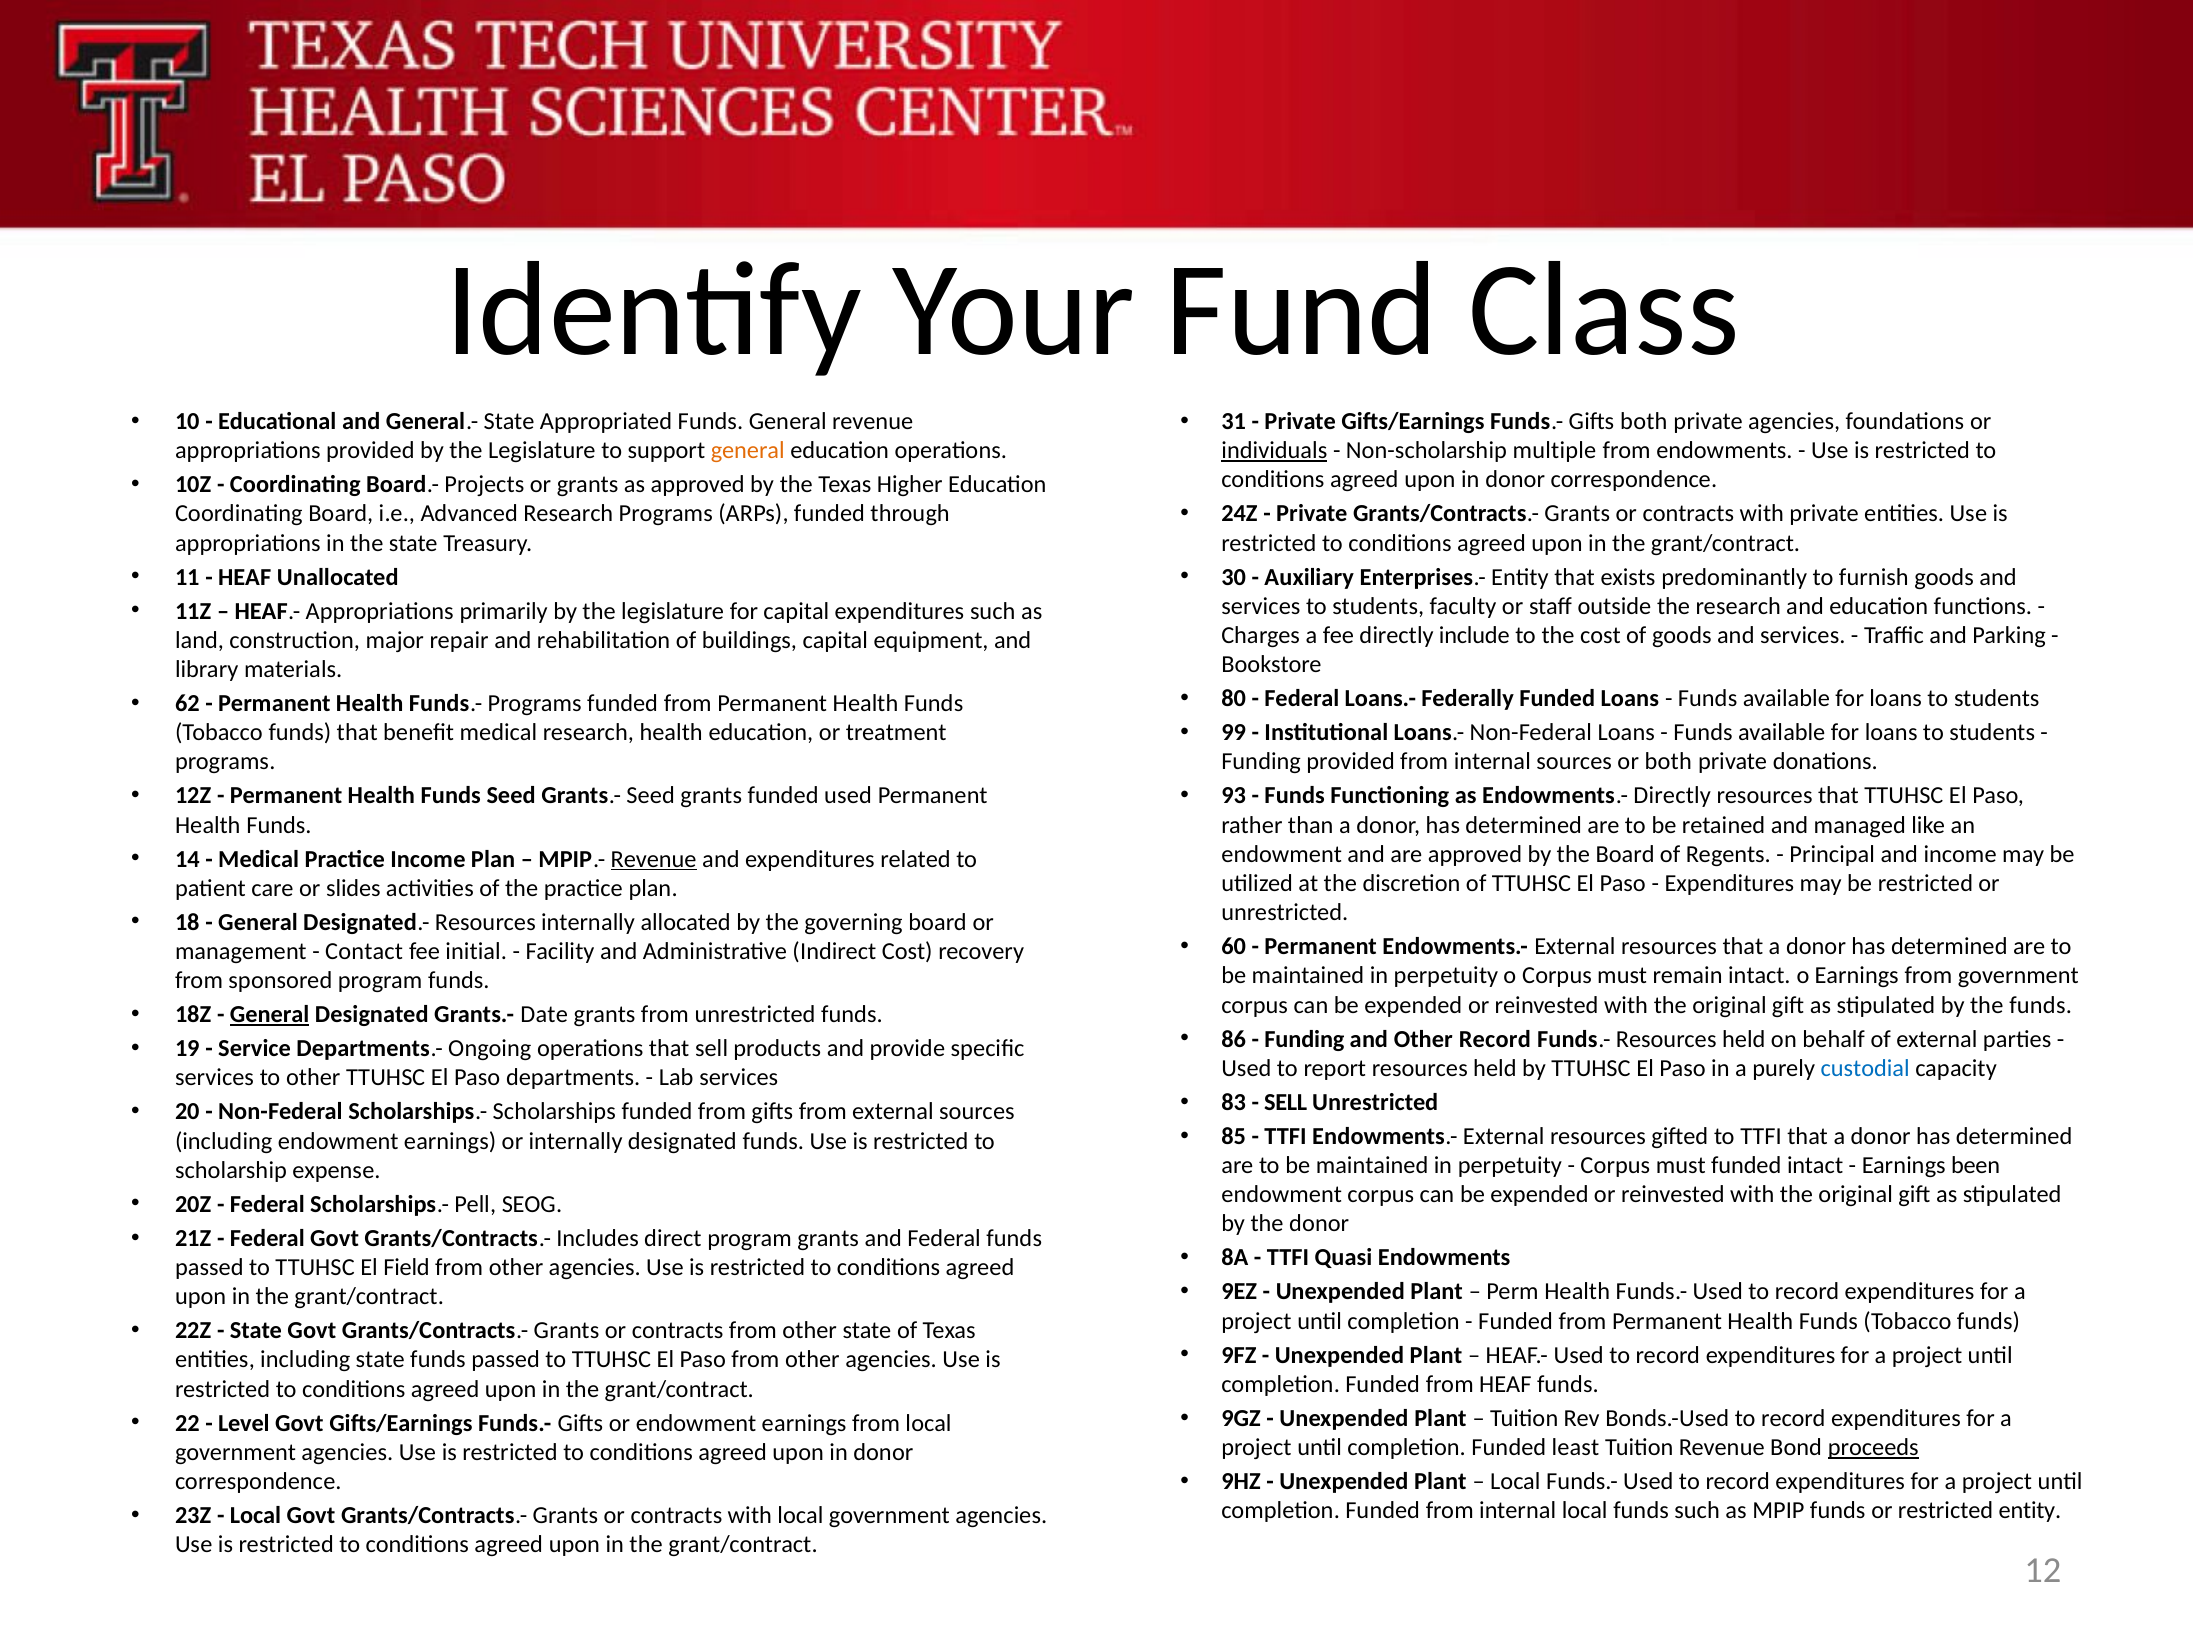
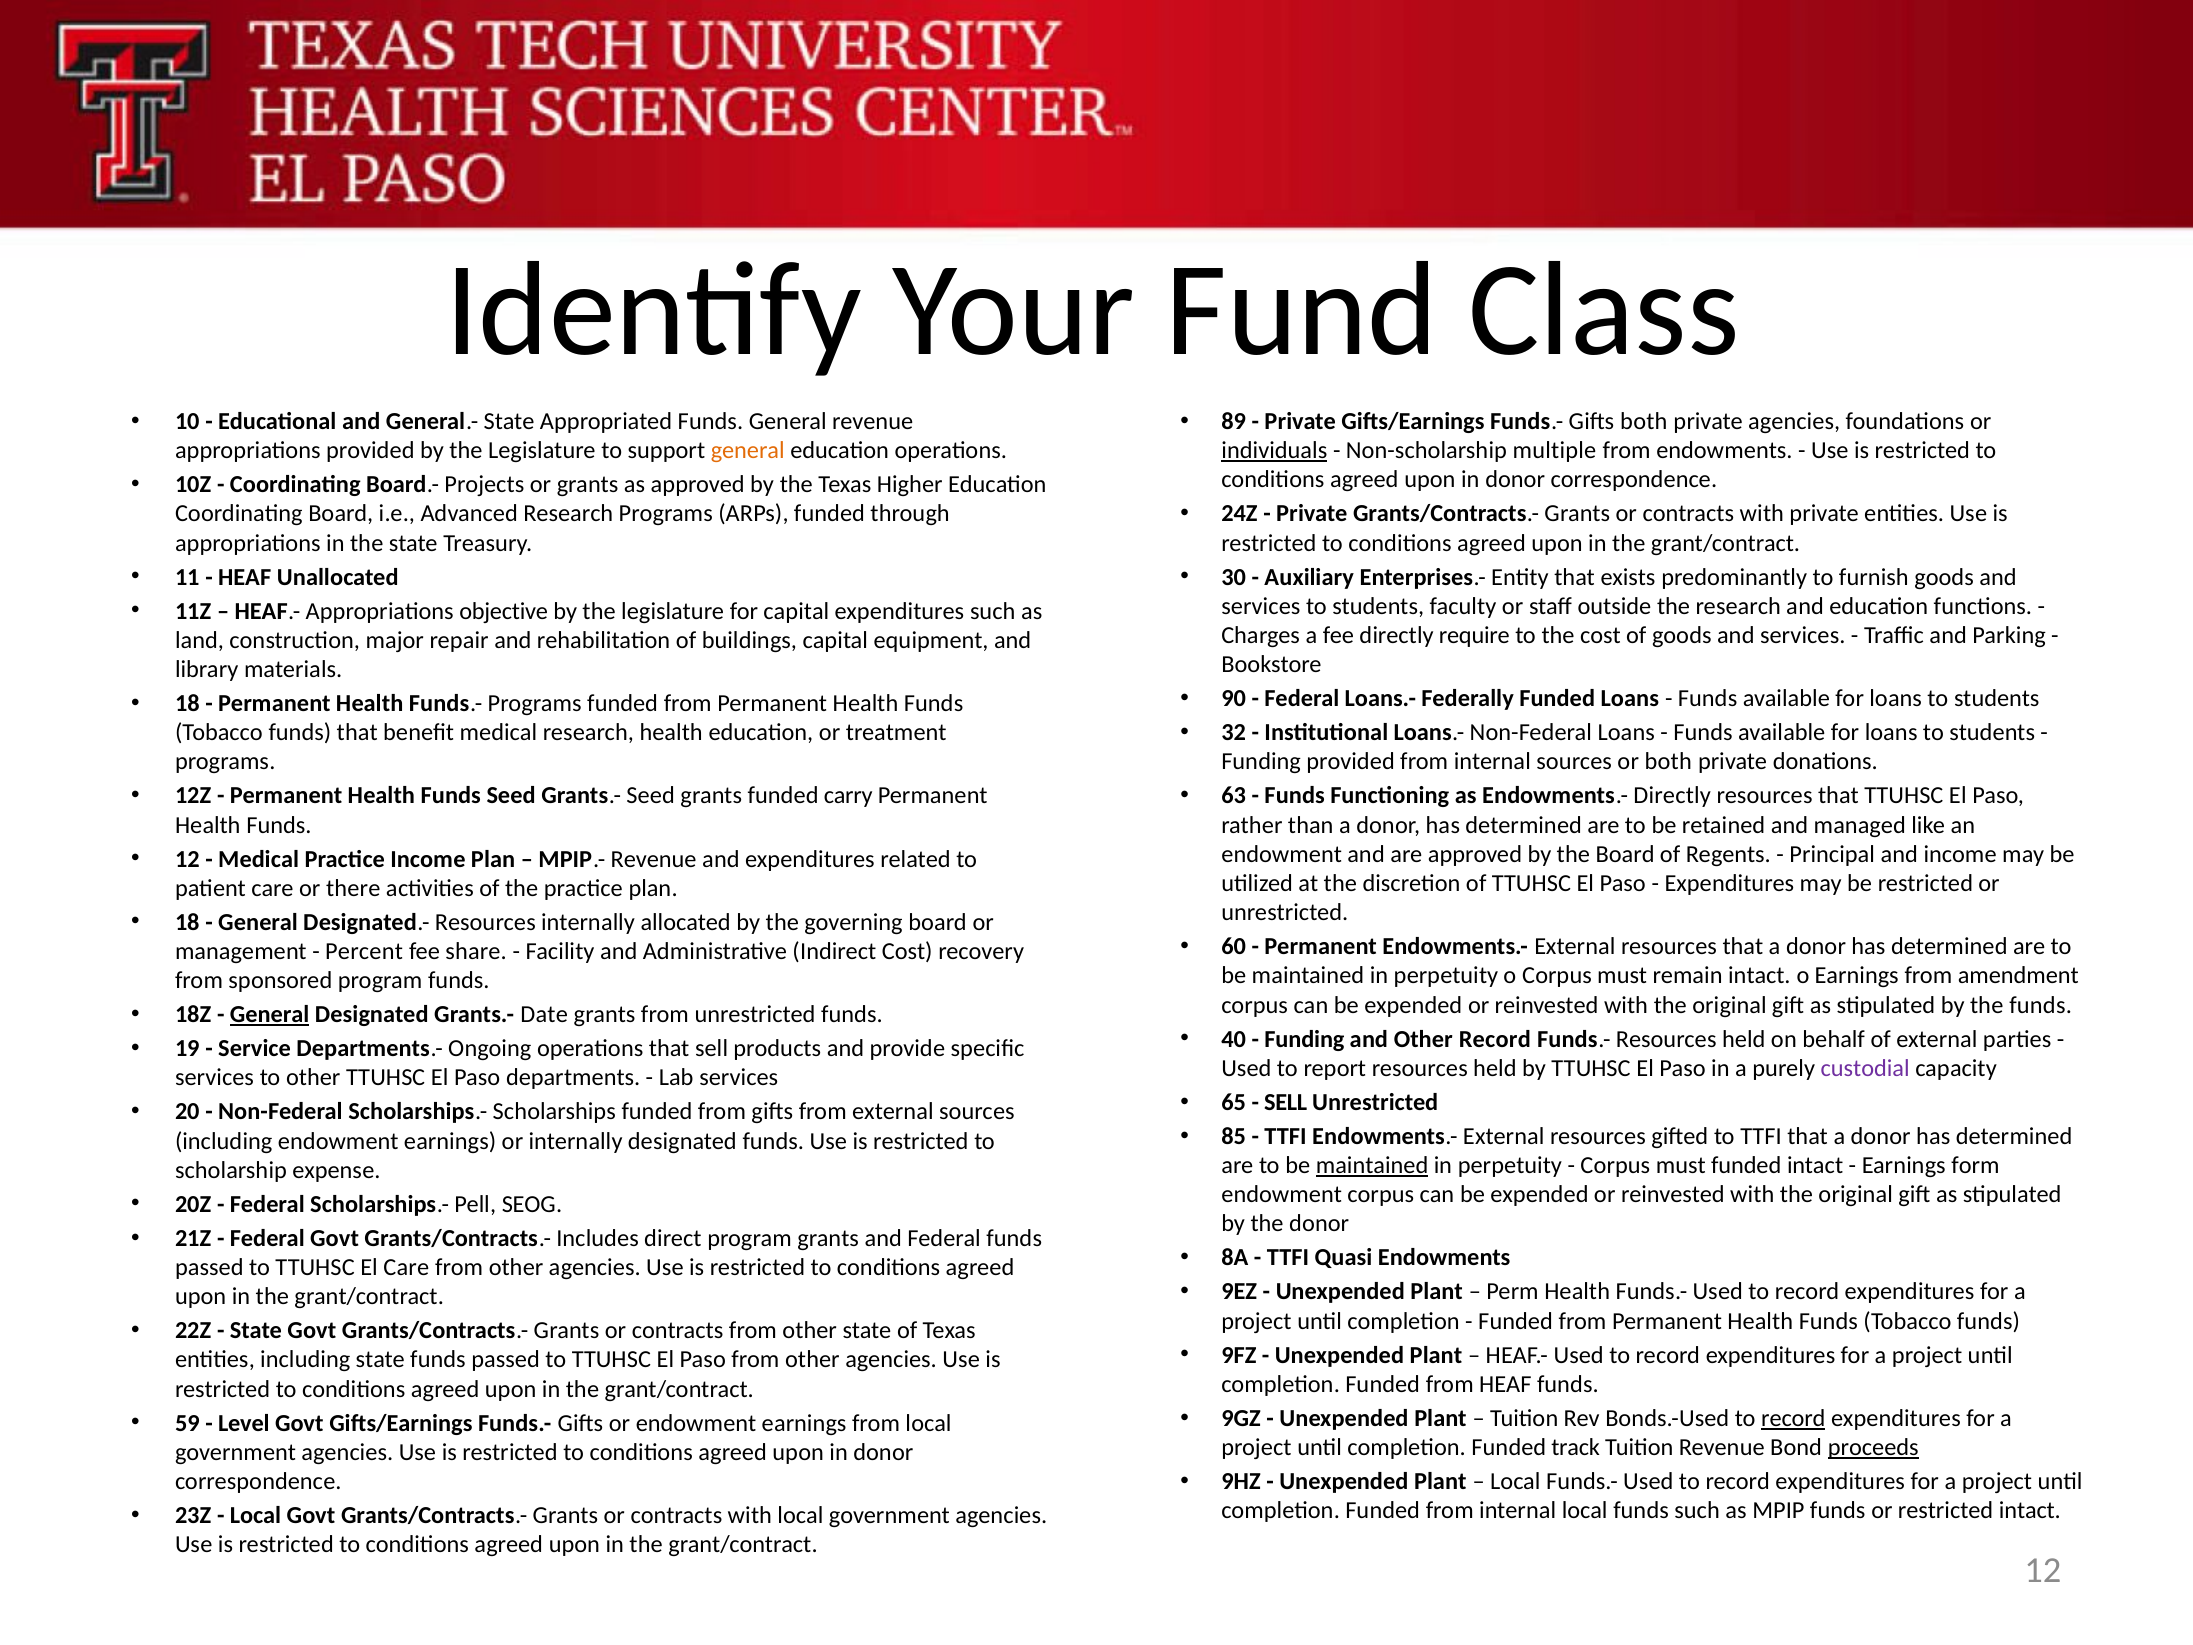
31: 31 -> 89
primarily: primarily -> objective
include: include -> require
80: 80 -> 90
62 at (187, 703): 62 -> 18
99: 99 -> 32
funded used: used -> carry
93: 93 -> 63
14 at (187, 859): 14 -> 12
Revenue at (654, 859) underline: present -> none
slides: slides -> there
Contact: Contact -> Percent
initial: initial -> share
from government: government -> amendment
86: 86 -> 40
custodial colour: blue -> purple
83: 83 -> 65
maintained at (1372, 1165) underline: none -> present
been: been -> form
El Field: Field -> Care
record at (1793, 1418) underline: none -> present
22: 22 -> 59
least: least -> track
restricted entity: entity -> intact
